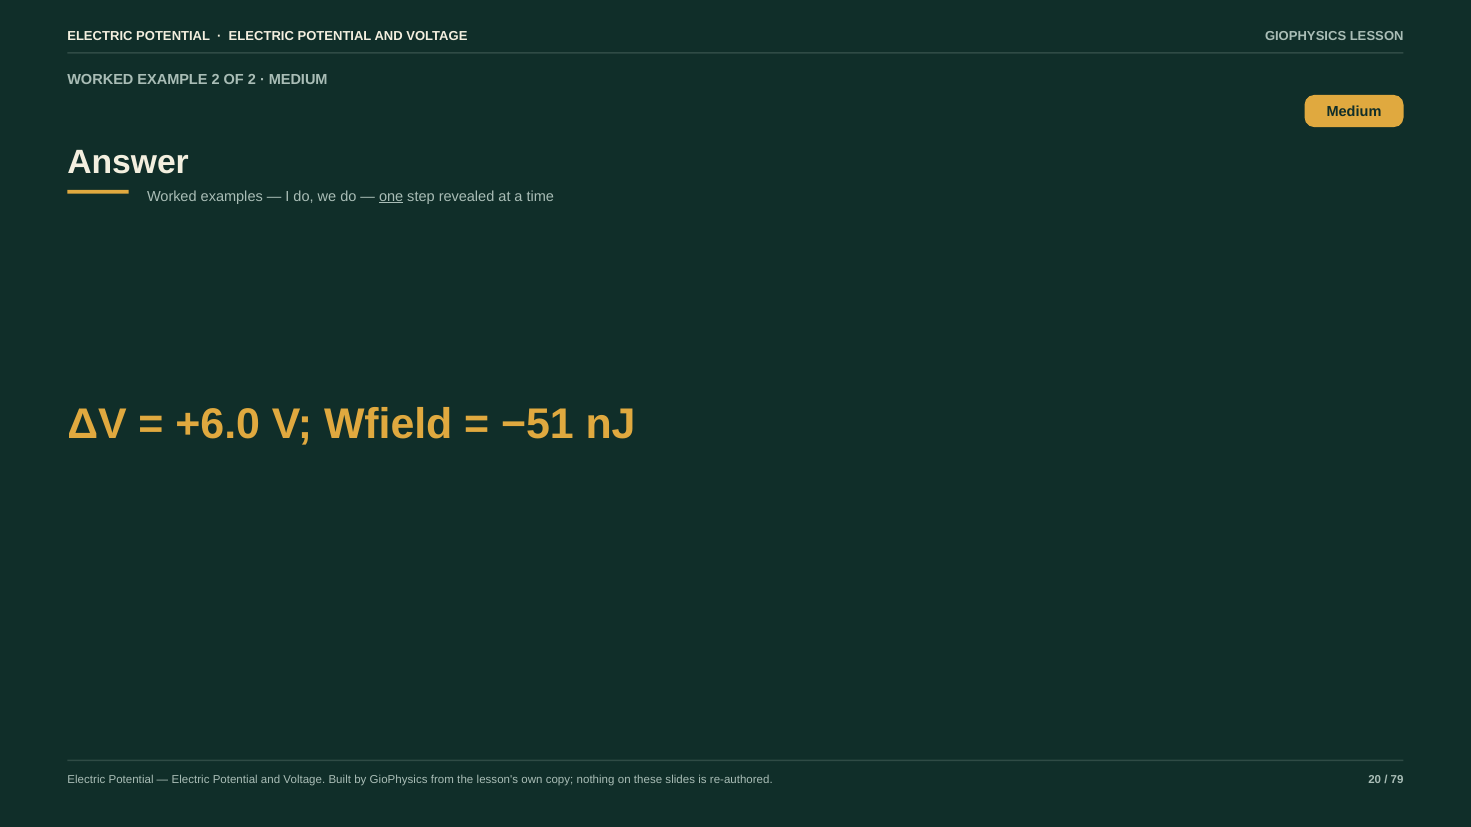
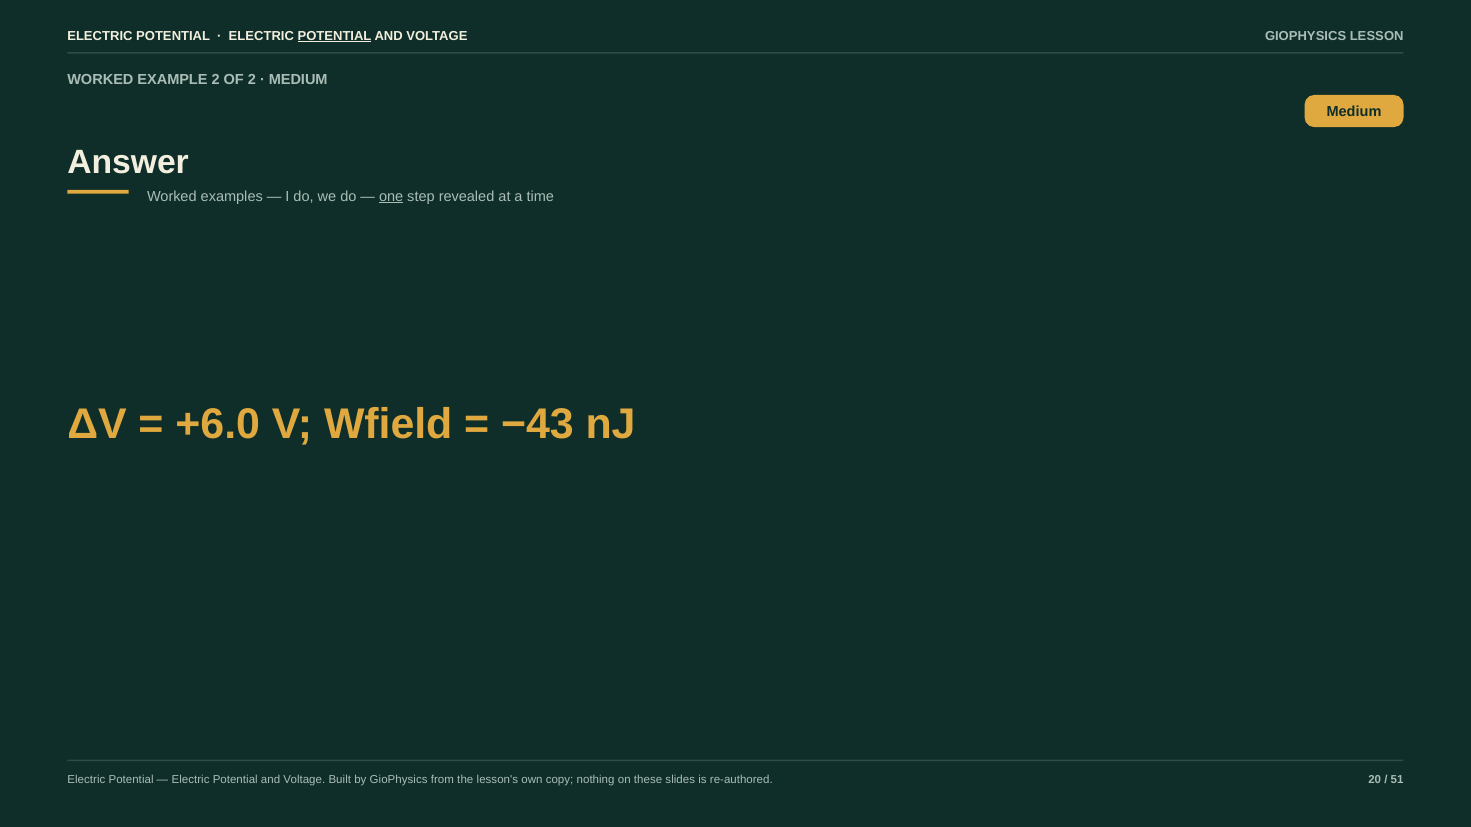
POTENTIAL at (335, 36) underline: none -> present
−51: −51 -> −43
79: 79 -> 51
